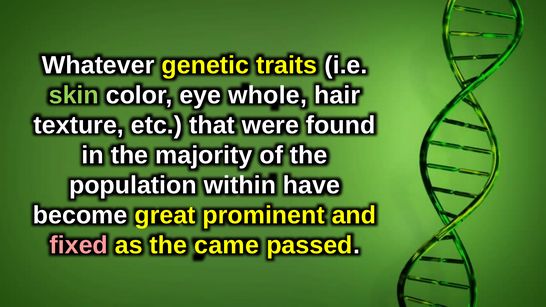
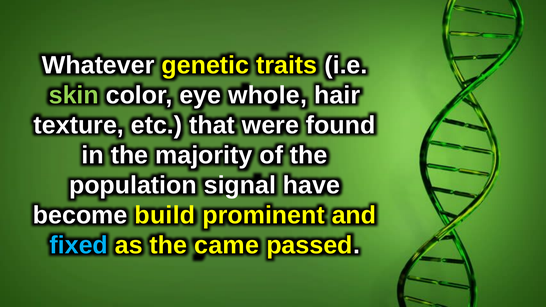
within: within -> signal
great: great -> build
fixed colour: pink -> light blue
